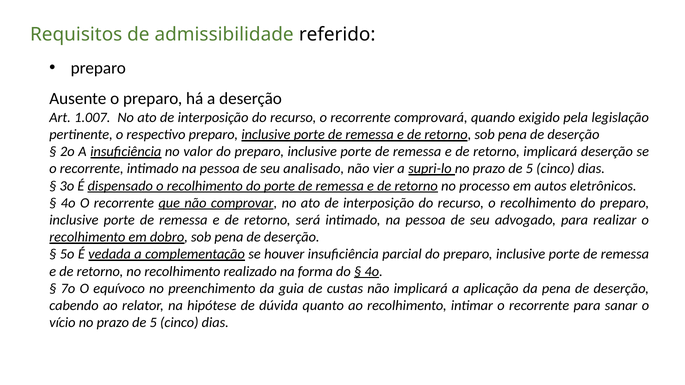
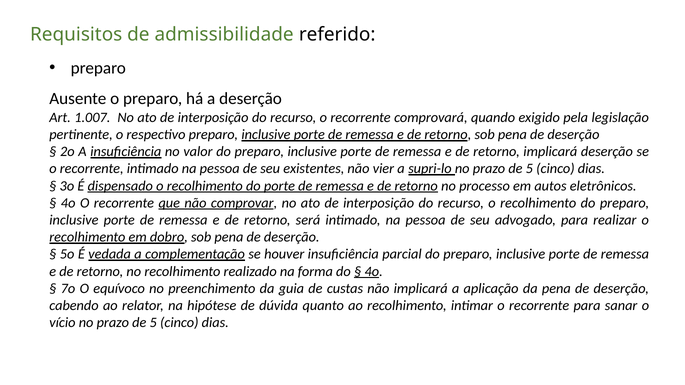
analisado: analisado -> existentes
